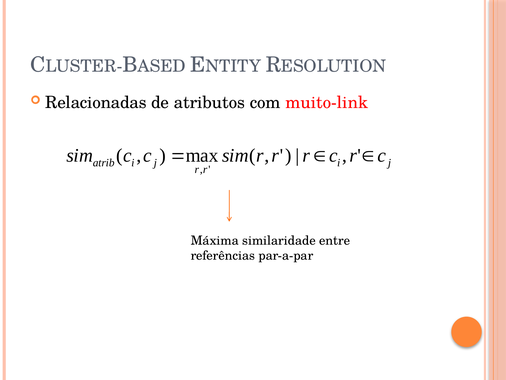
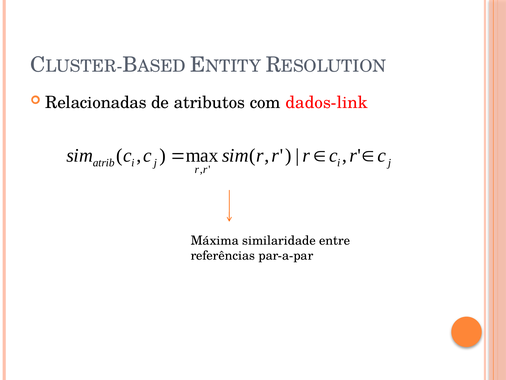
muito-link: muito-link -> dados-link
